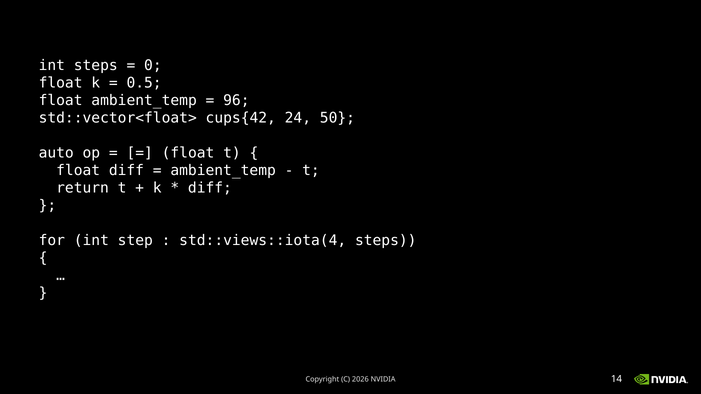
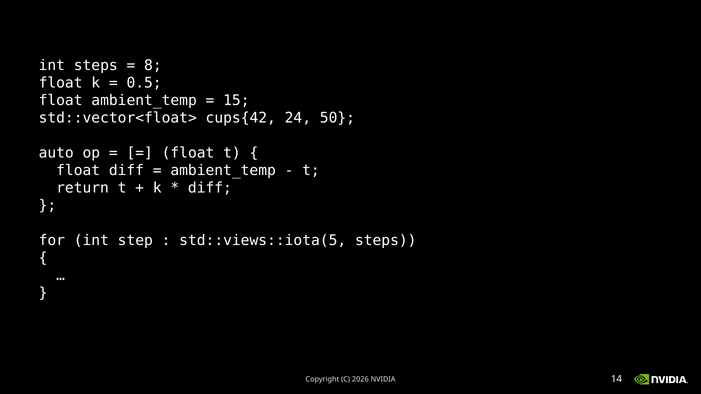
0: 0 -> 8
96: 96 -> 15
std::views::iota(4: std::views::iota(4 -> std::views::iota(5
